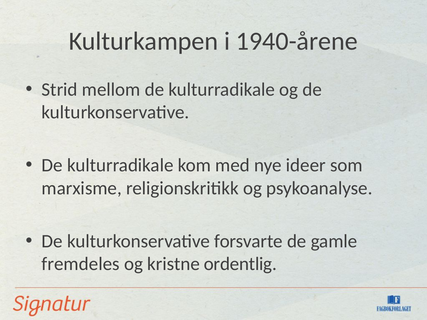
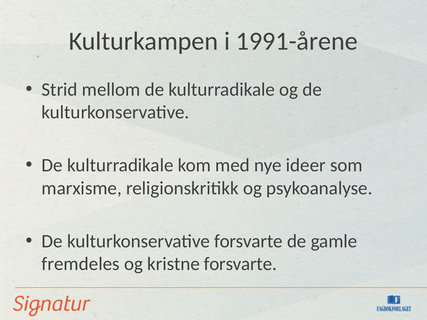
1940-årene: 1940-årene -> 1991-årene
kristne ordentlig: ordentlig -> forsvarte
